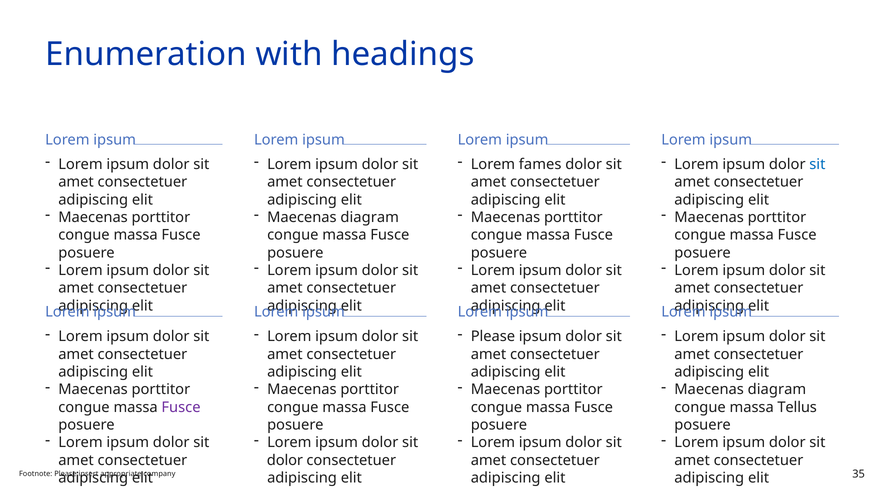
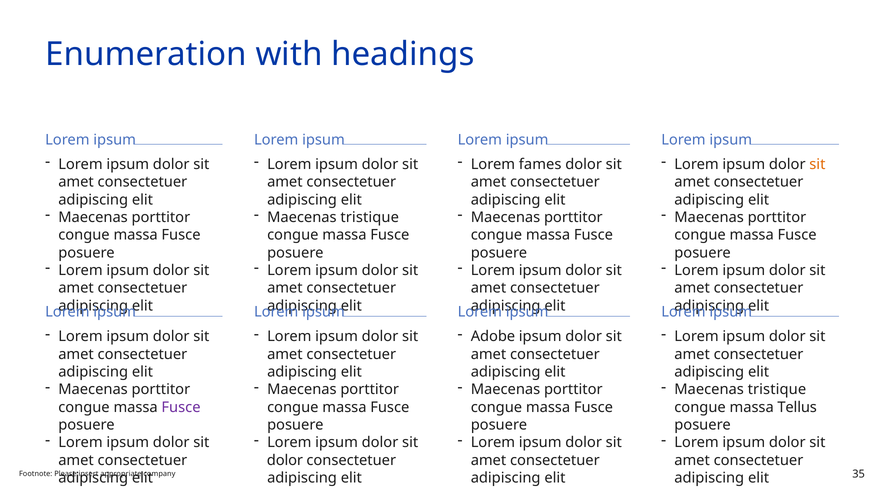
sit at (817, 164) colour: blue -> orange
diagram at (370, 218): diagram -> tristique
Please at (493, 337): Please -> Adobe
diagram at (777, 390): diagram -> tristique
